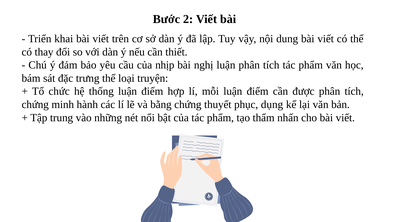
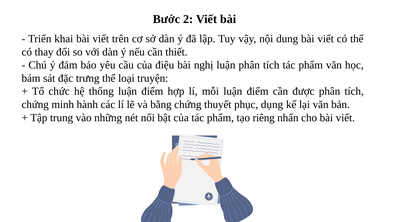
nhịp: nhịp -> điệu
thẩm: thẩm -> riêng
